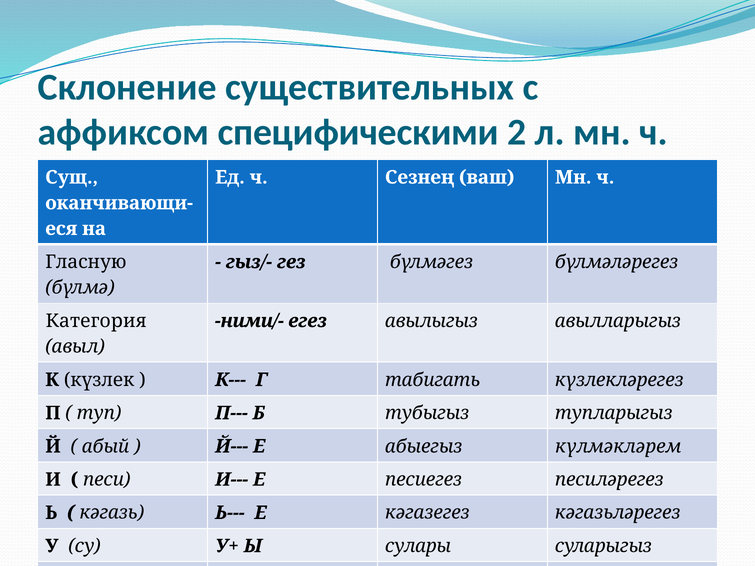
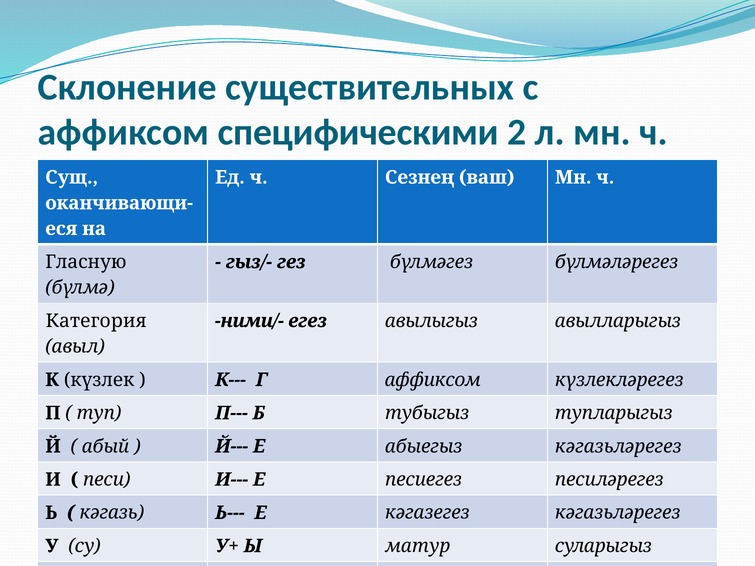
Г табигать: табигать -> аффиксом
абыегыз күлмәкләрем: күлмәкләрем -> кәгазьләрегез
сулары: сулары -> матур
